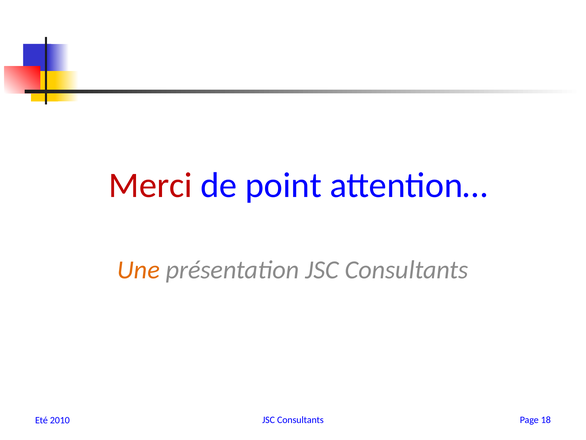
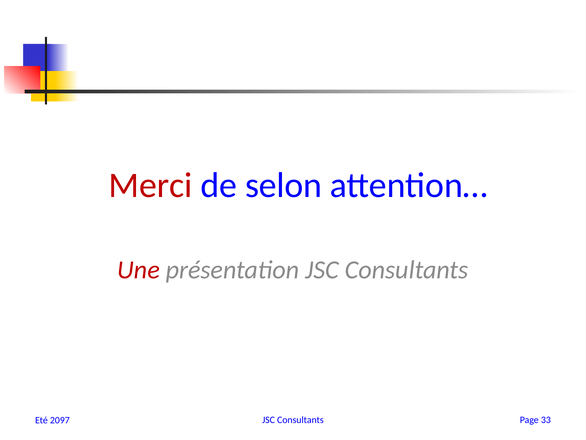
point: point -> selon
Une colour: orange -> red
18: 18 -> 33
2010: 2010 -> 2097
